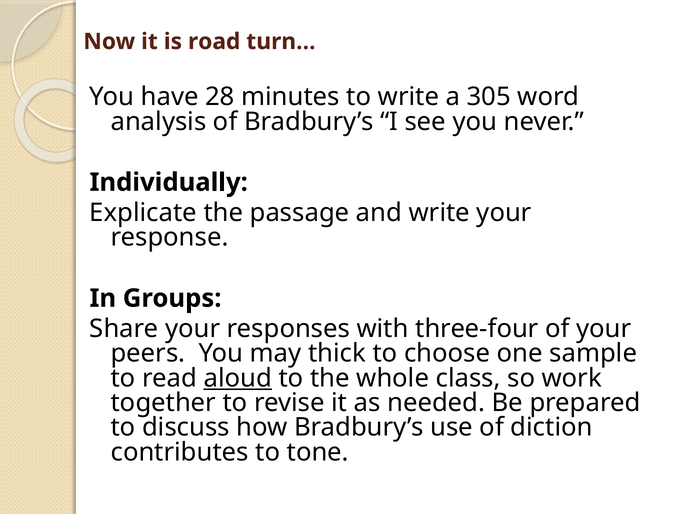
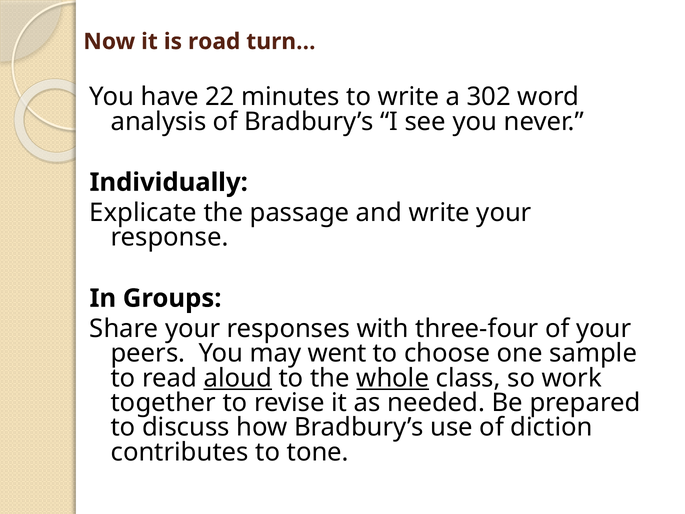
28: 28 -> 22
305: 305 -> 302
thick: thick -> went
whole underline: none -> present
